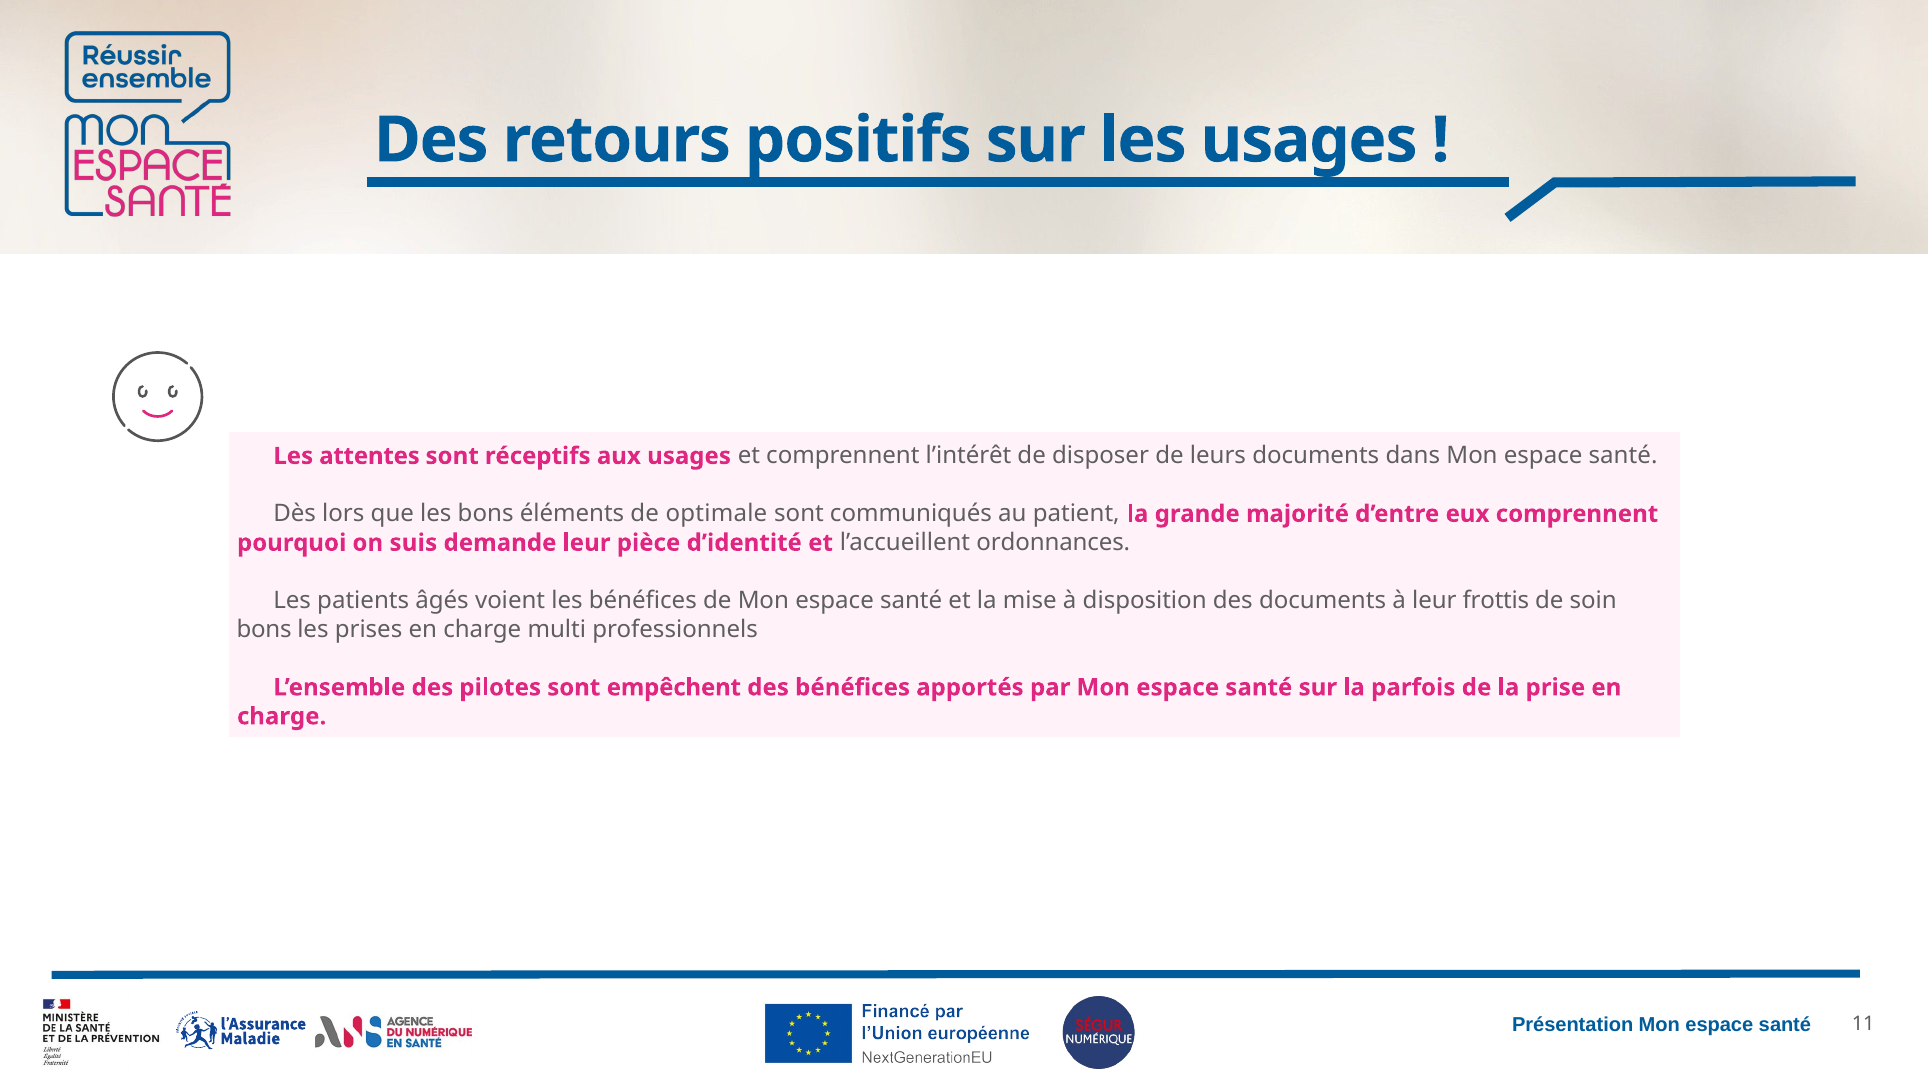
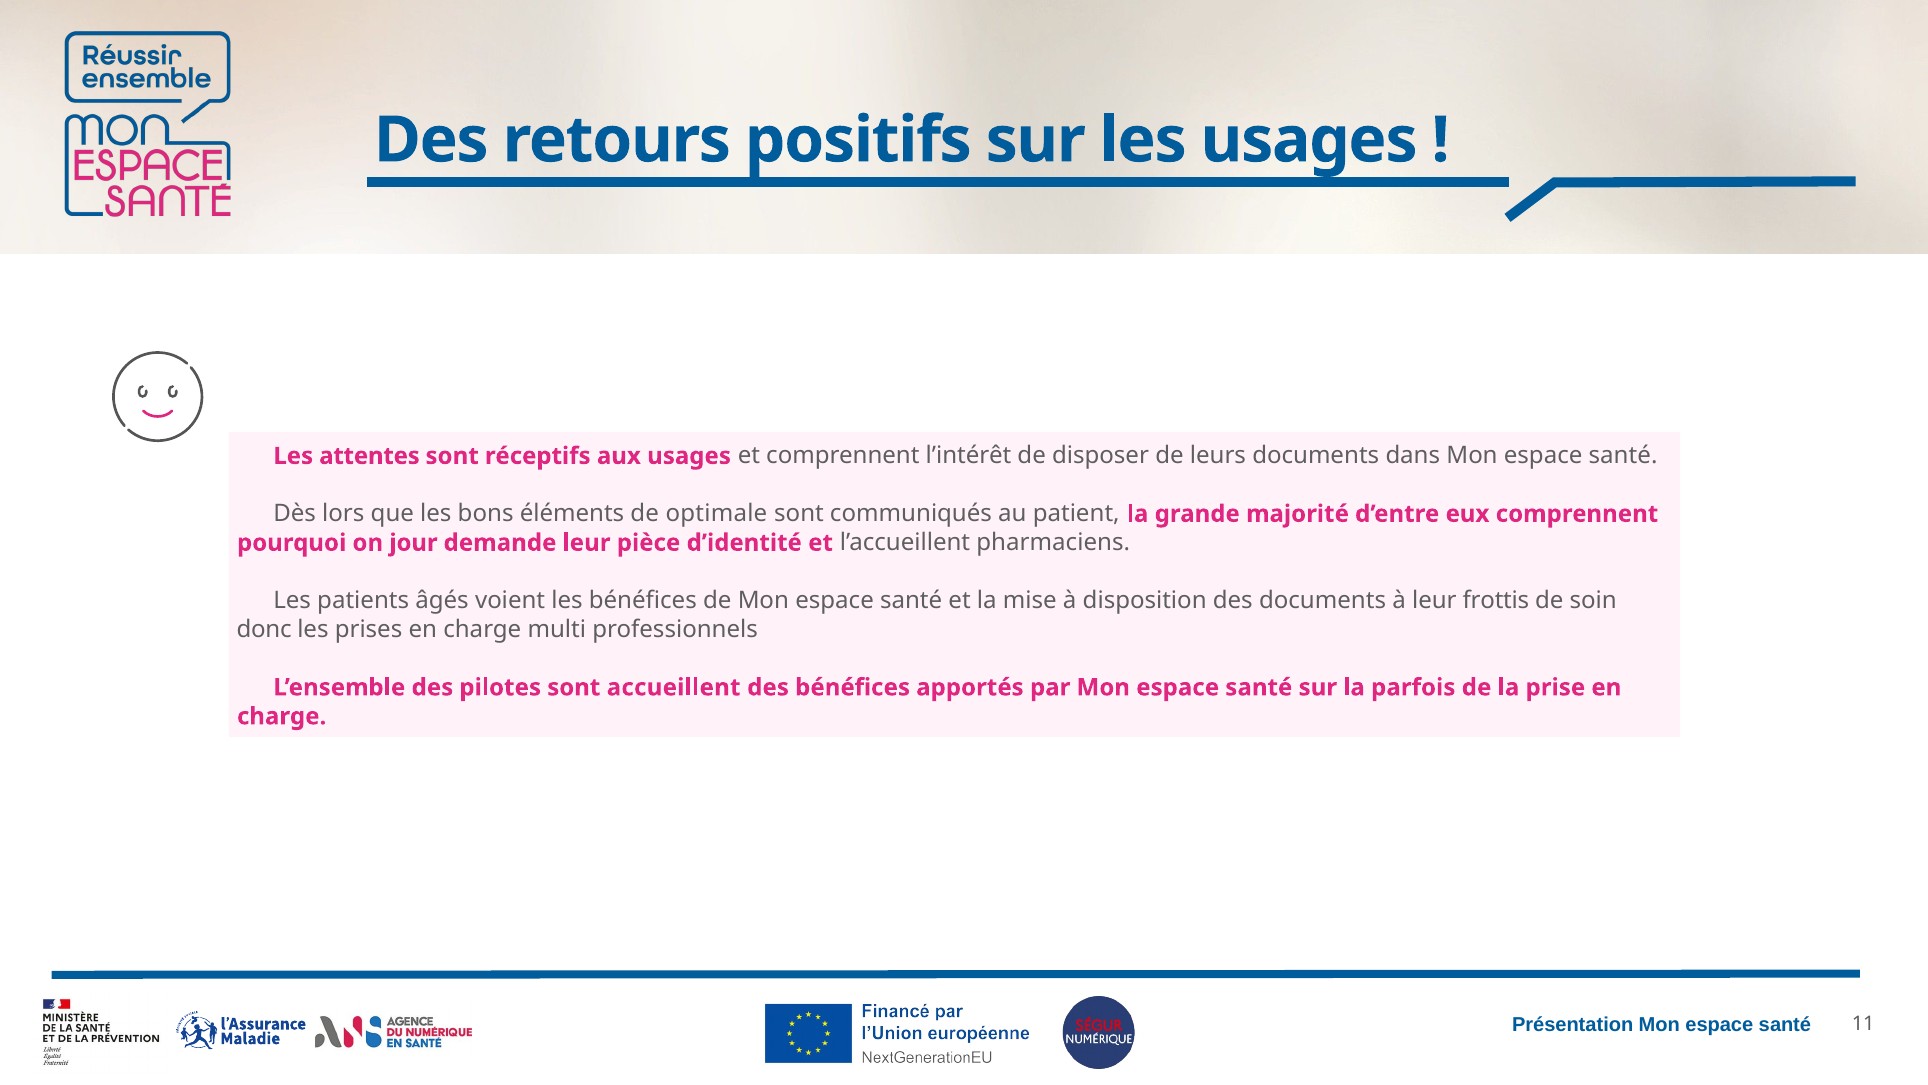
suis: suis -> jour
ordonnances: ordonnances -> pharmaciens
bons at (264, 629): bons -> donc
empêchent: empêchent -> accueillent
